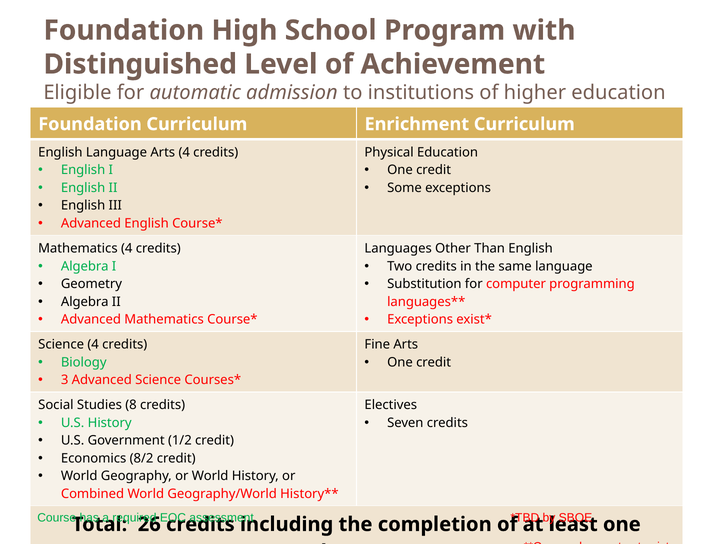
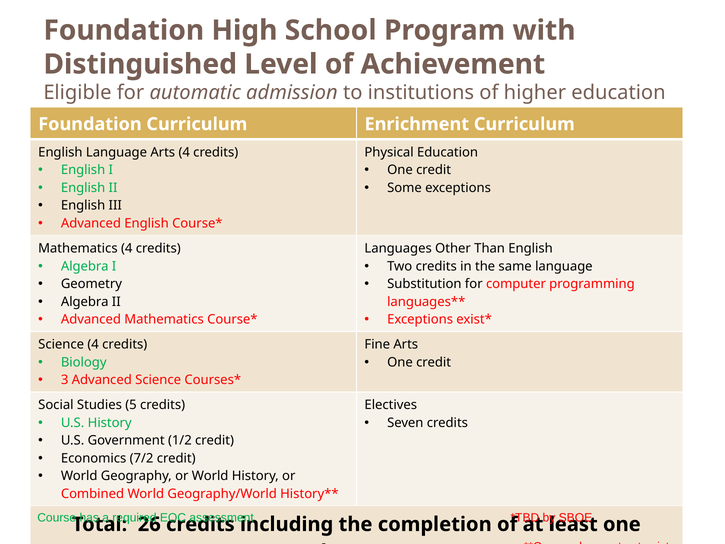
8: 8 -> 5
8/2: 8/2 -> 7/2
